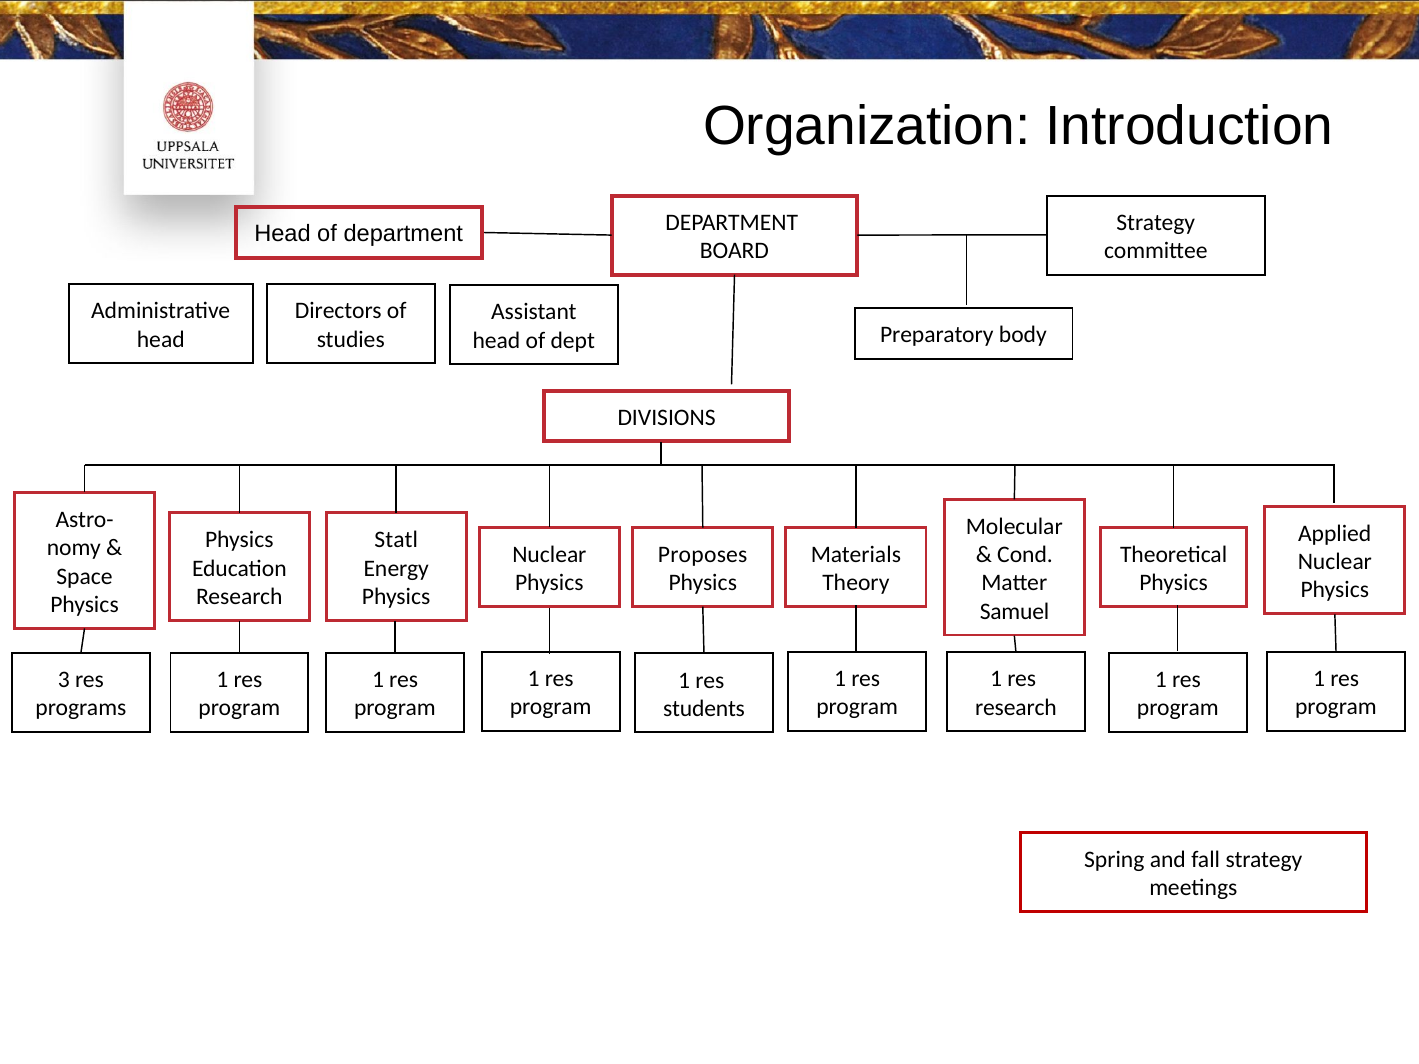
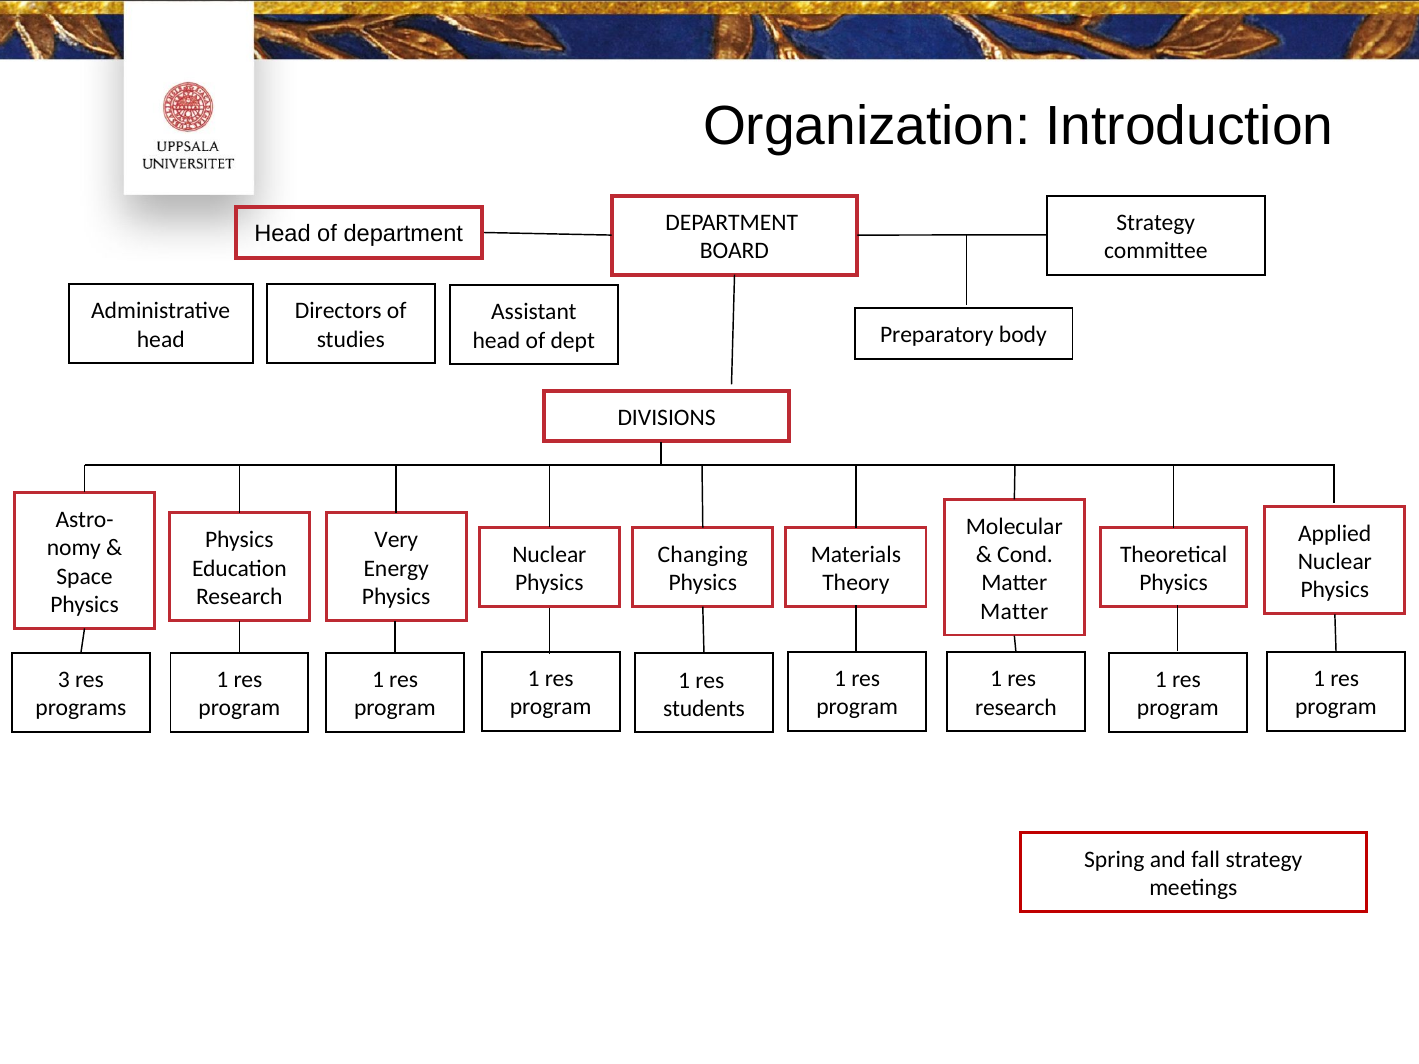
Statl: Statl -> Very
Proposes: Proposes -> Changing
Samuel at (1014, 611): Samuel -> Matter
